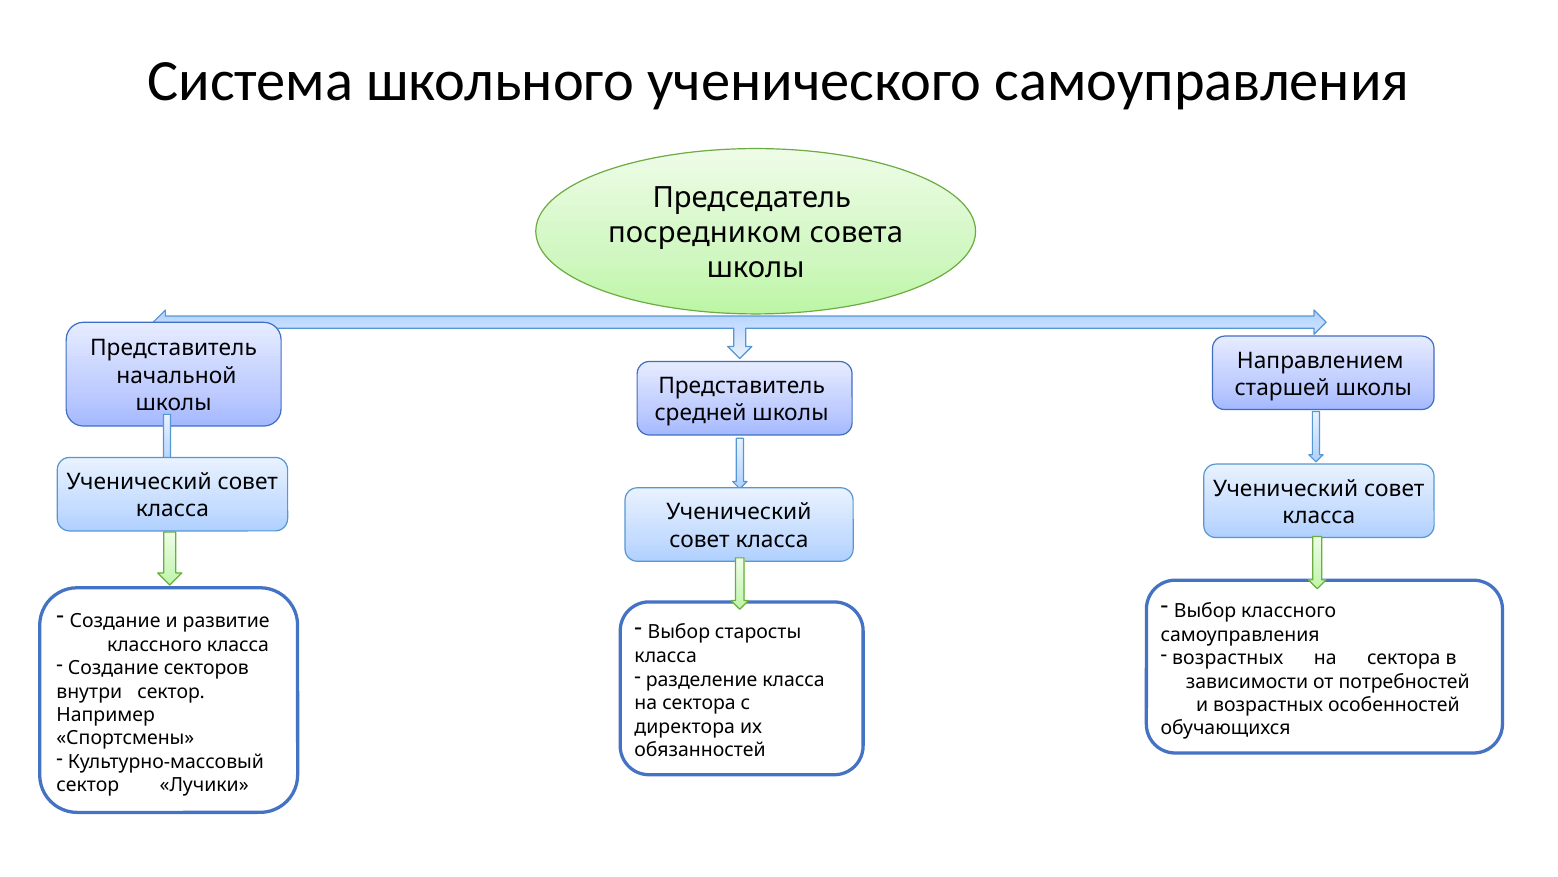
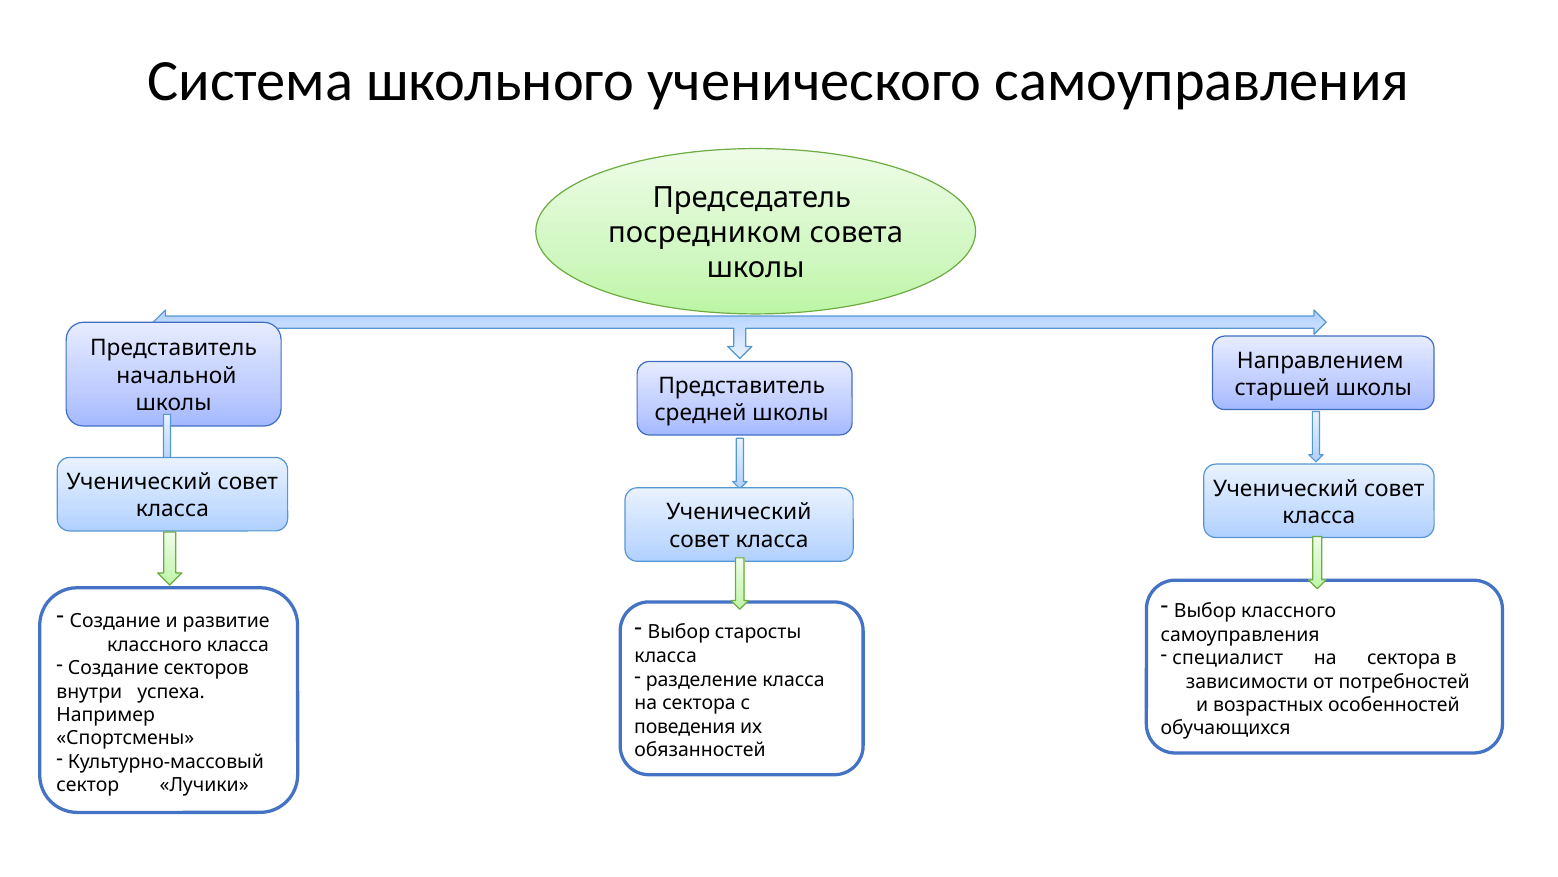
возрастных at (1228, 658): возрастных -> специалист
внутри сектор: сектор -> успеха
директора: директора -> поведения
